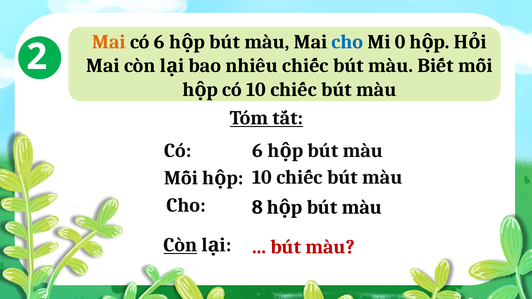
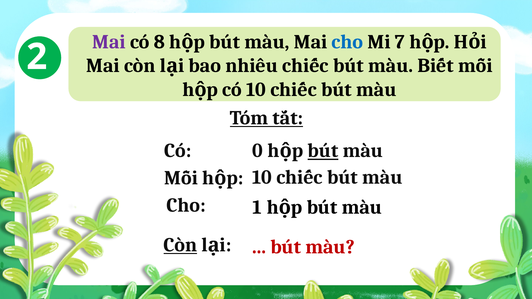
Mai at (109, 42) colour: orange -> purple
6 at (159, 42): 6 -> 8
0: 0 -> 7
6 at (258, 151): 6 -> 0
bút at (323, 151) underline: none -> present
8: 8 -> 1
